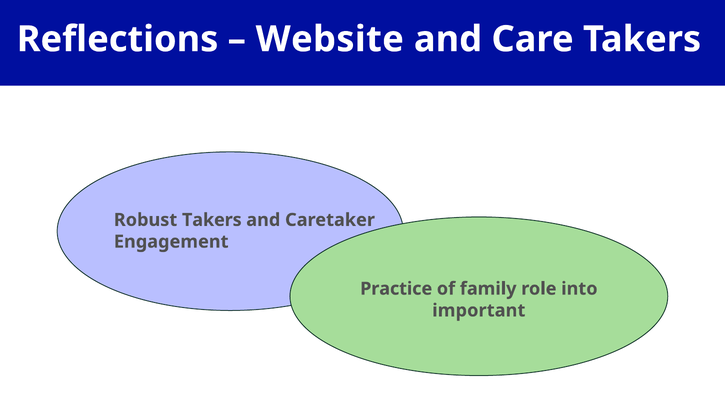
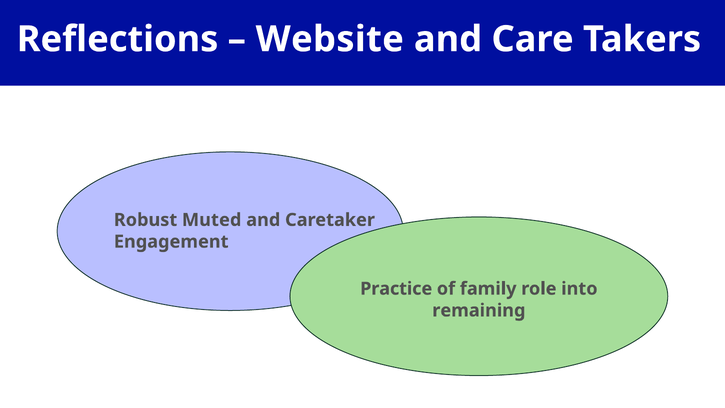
Robust Takers: Takers -> Muted
important: important -> remaining
